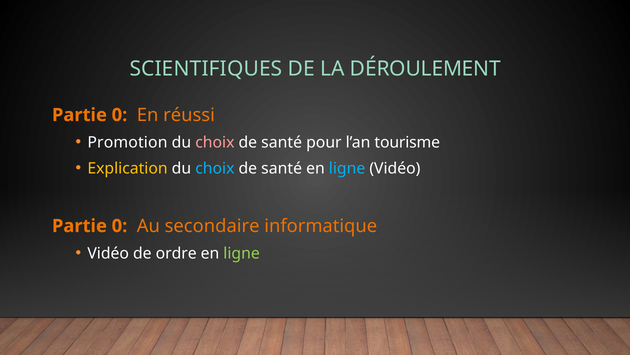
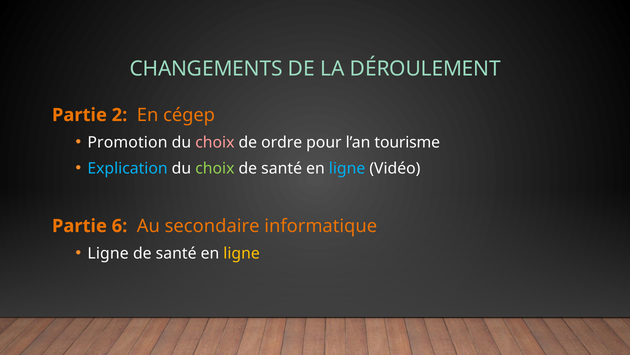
SCIENTIFIQUES: SCIENTIFIQUES -> CHANGEMENTS
0 at (119, 115): 0 -> 2
réussi: réussi -> cégep
santé at (282, 142): santé -> ordre
Explication colour: yellow -> light blue
choix at (215, 168) colour: light blue -> light green
0 at (119, 226): 0 -> 6
Vidéo at (108, 253): Vidéo -> Ligne
ordre at (176, 253): ordre -> santé
ligne at (242, 253) colour: light green -> yellow
